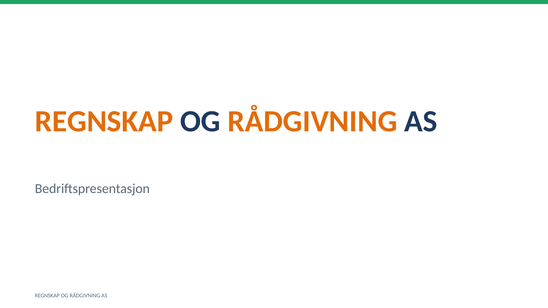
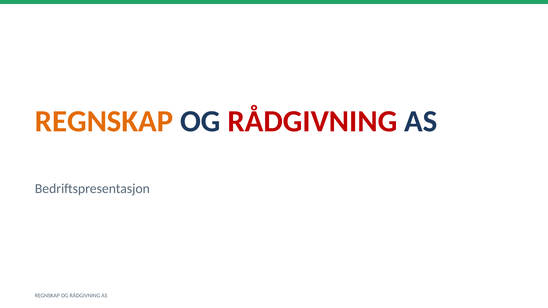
RÅDGIVNING at (312, 122) colour: orange -> red
